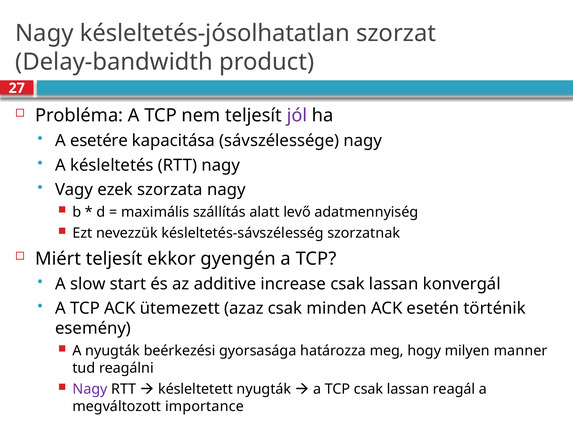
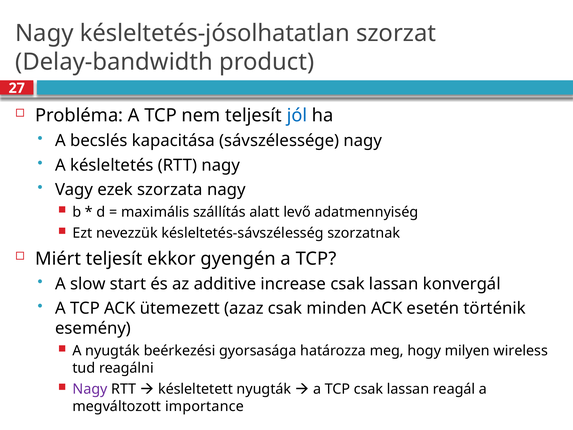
jól colour: purple -> blue
esetére: esetére -> becslés
manner: manner -> wireless
